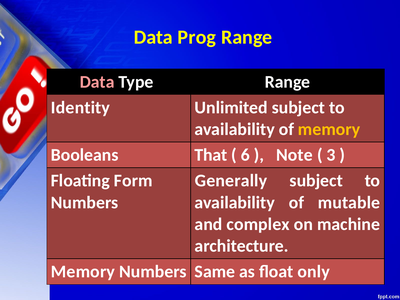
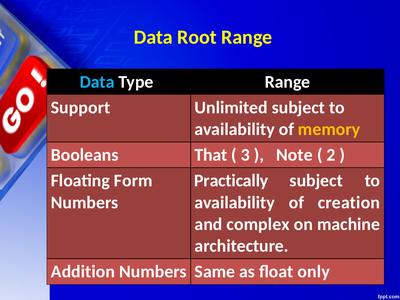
Prog: Prog -> Root
Data at (97, 82) colour: pink -> light blue
Identity: Identity -> Support
6: 6 -> 3
3: 3 -> 2
Generally: Generally -> Practically
mutable: mutable -> creation
Memory at (83, 272): Memory -> Addition
